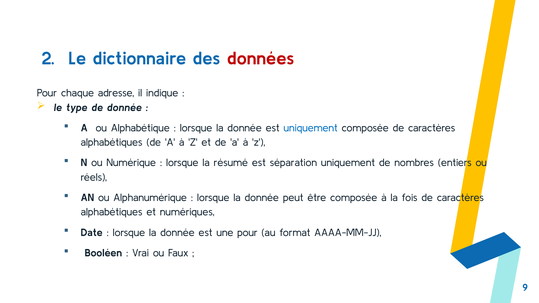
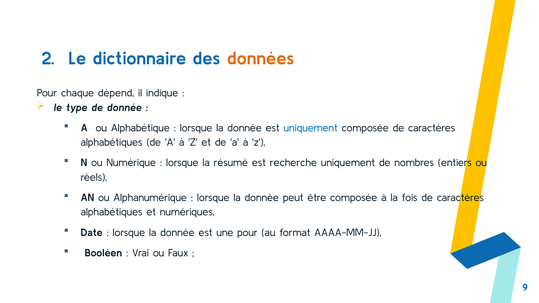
données colour: red -> orange
adresse: adresse -> dépend
séparation: séparation -> recherche
